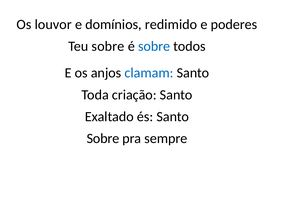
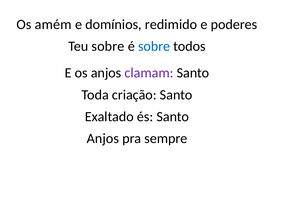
louvor: louvor -> amém
clamam colour: blue -> purple
Sobre at (103, 138): Sobre -> Anjos
